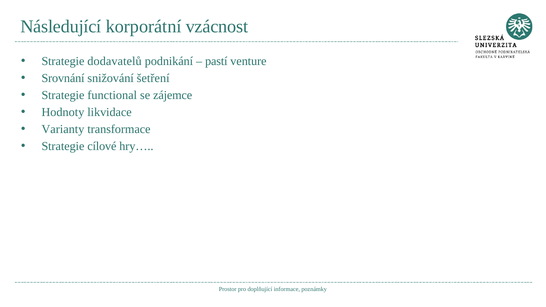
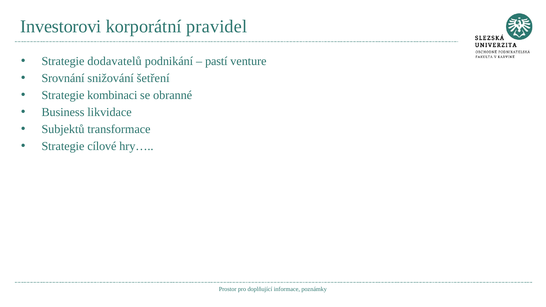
Následující: Následující -> Investorovi
vzácnost: vzácnost -> pravidel
functional: functional -> kombinaci
zájemce: zájemce -> obranné
Hodnoty: Hodnoty -> Business
Varianty: Varianty -> Subjektů
